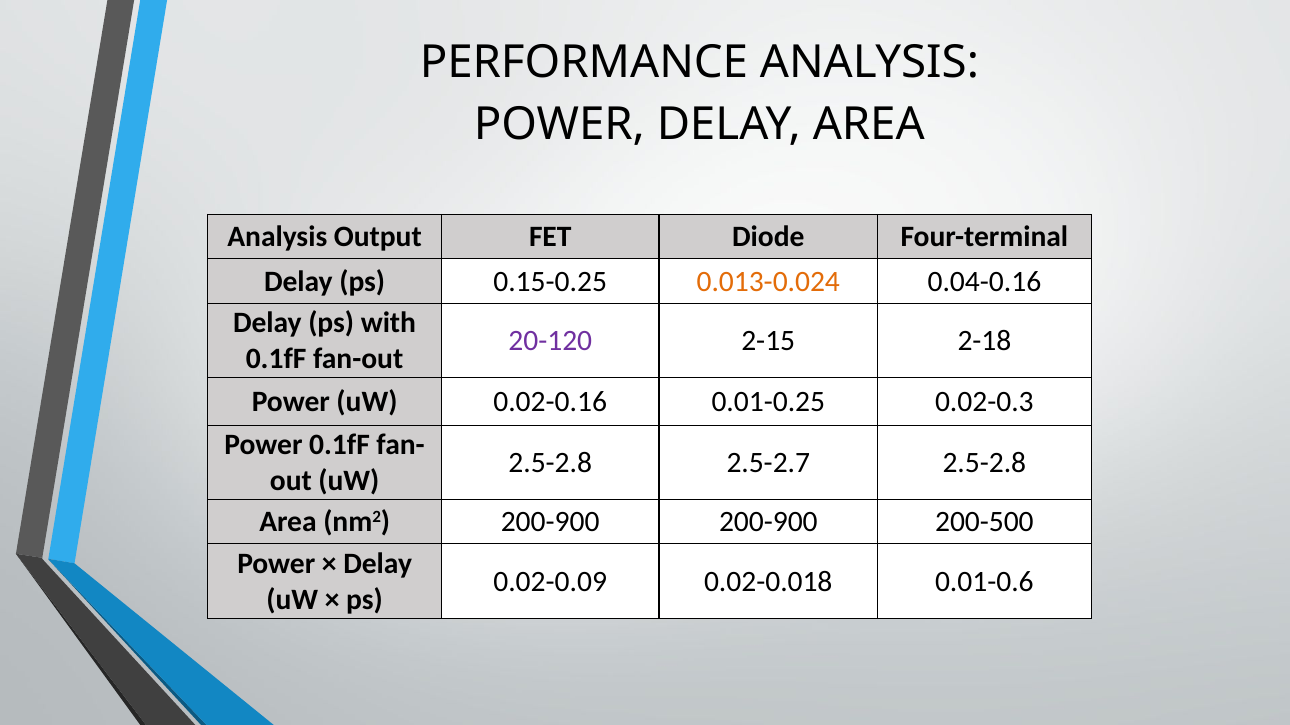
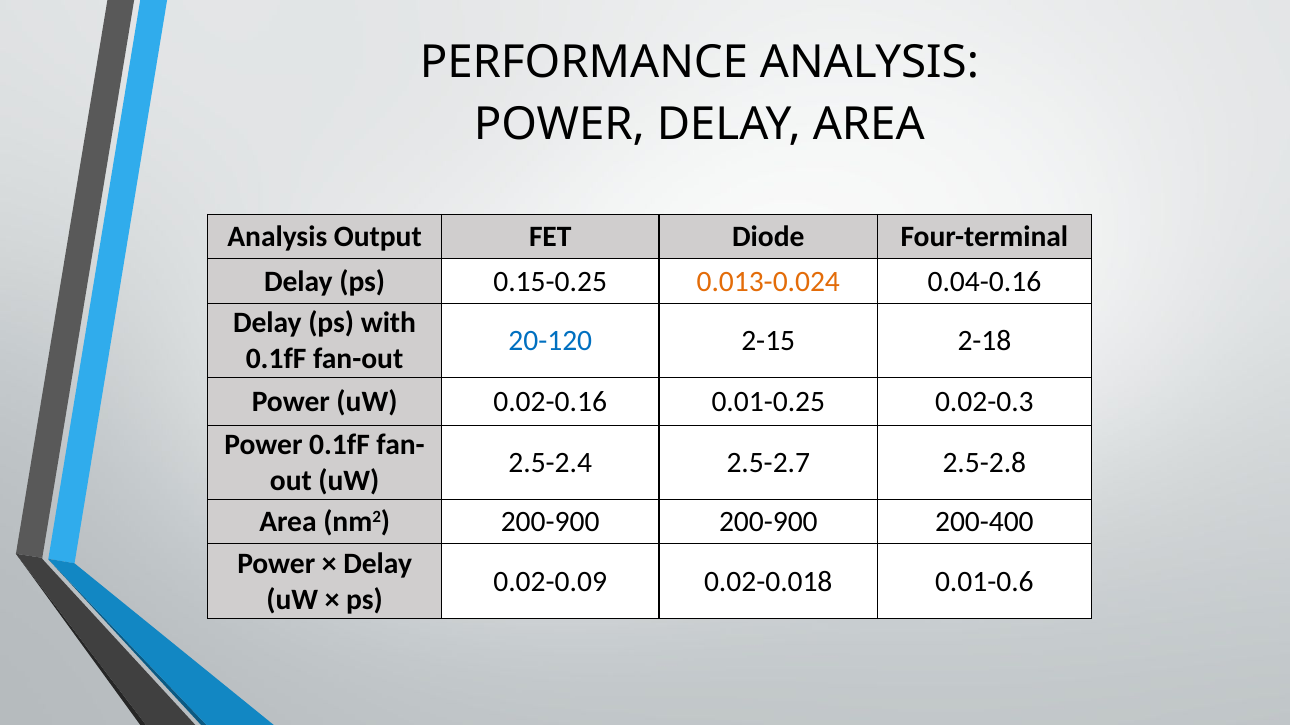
20-120 colour: purple -> blue
2.5-2.8 at (550, 463): 2.5-2.8 -> 2.5-2.4
200-500: 200-500 -> 200-400
